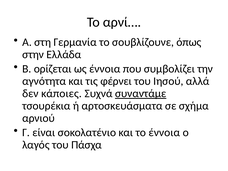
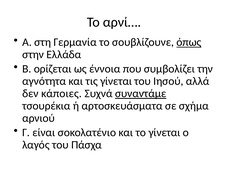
όπως underline: none -> present
τις φέρνει: φέρνει -> γίνεται
το έννοια: έννοια -> γίνεται
